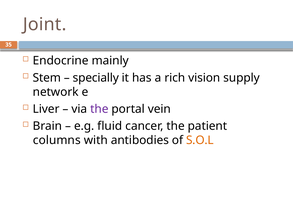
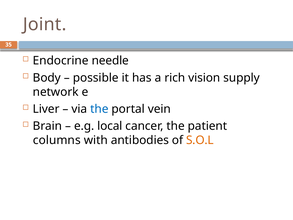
mainly: mainly -> needle
Stem: Stem -> Body
specially: specially -> possible
the at (99, 109) colour: purple -> blue
fluid: fluid -> local
